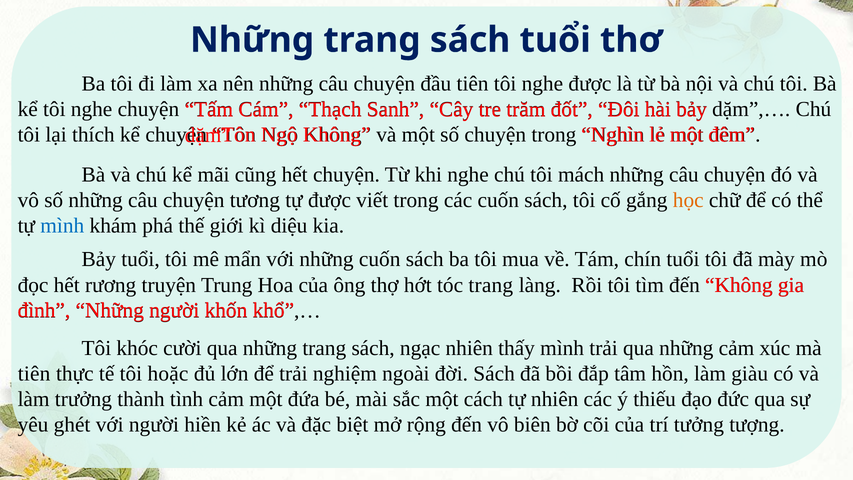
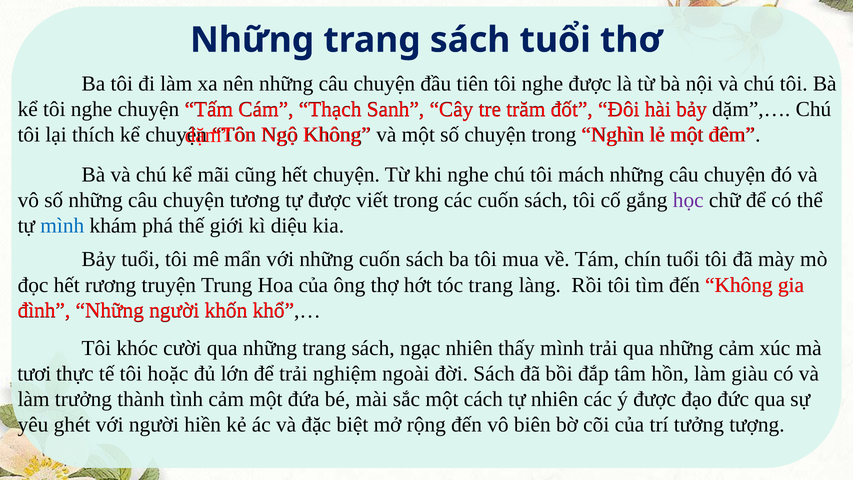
học colour: orange -> purple
tiên at (34, 373): tiên -> tươi
ý thiếu: thiếu -> được
